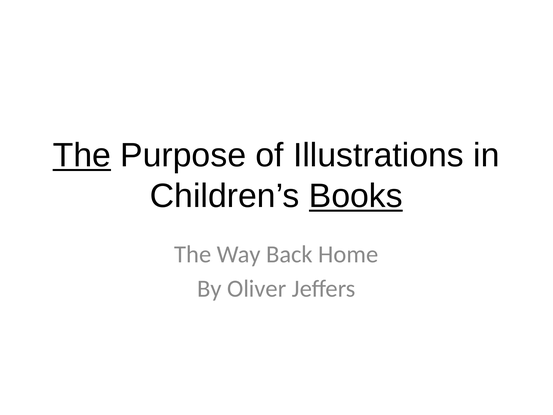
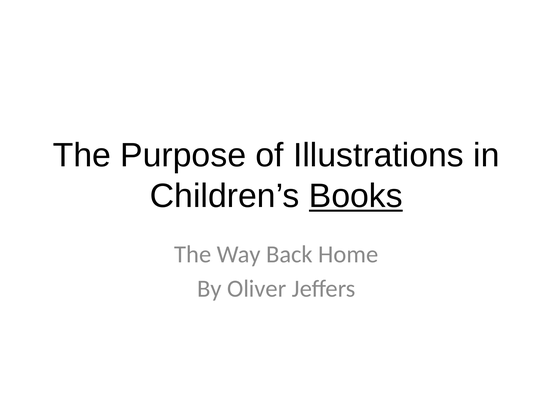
The at (82, 155) underline: present -> none
